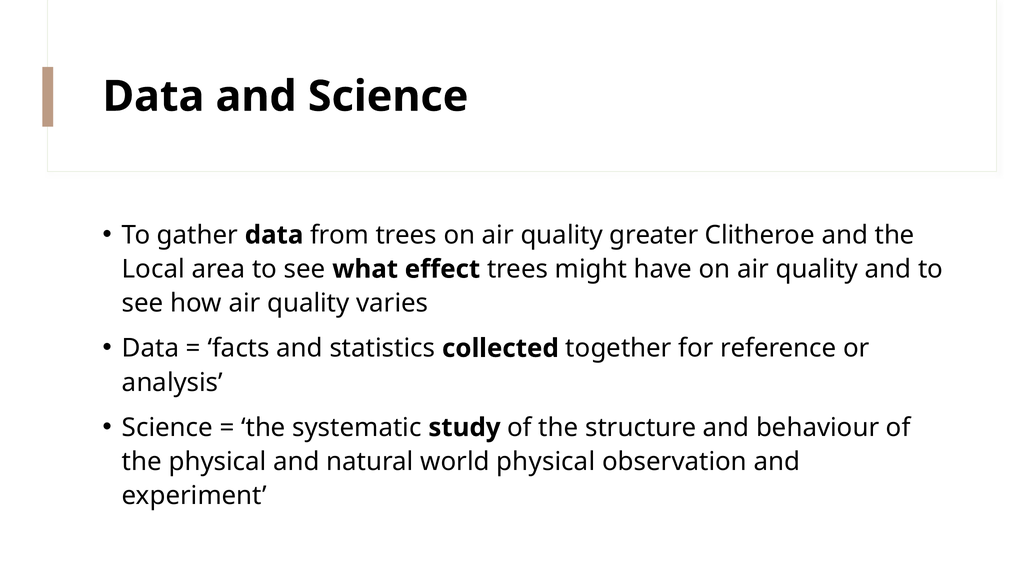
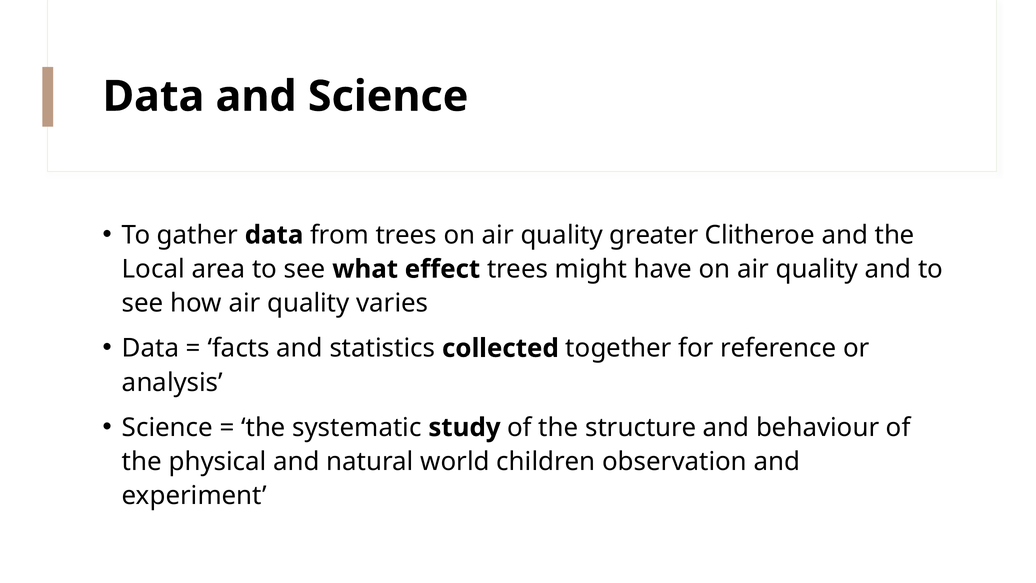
world physical: physical -> children
